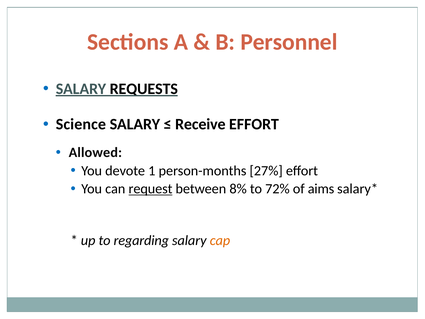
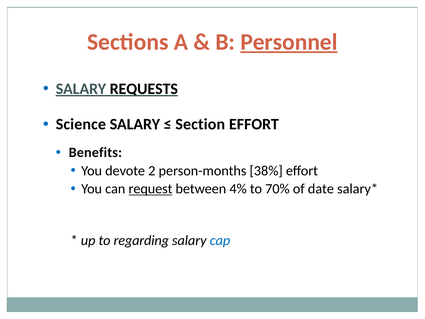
Personnel underline: none -> present
Receive: Receive -> Section
Allowed: Allowed -> Benefits
1: 1 -> 2
27%: 27% -> 38%
8%: 8% -> 4%
72%: 72% -> 70%
aims: aims -> date
cap colour: orange -> blue
